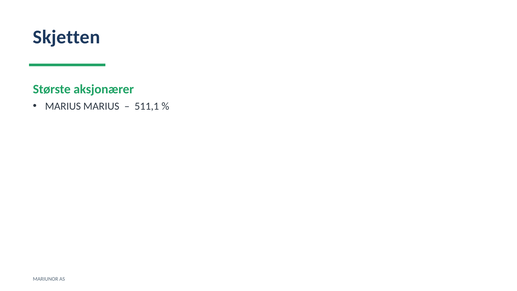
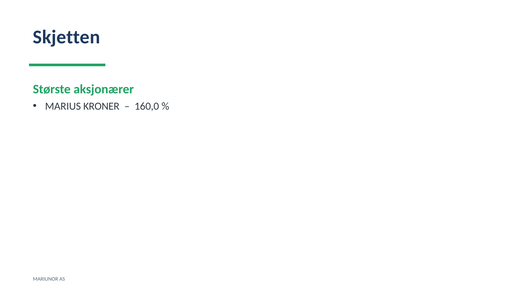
MARIUS MARIUS: MARIUS -> KRONER
511,1: 511,1 -> 160,0
